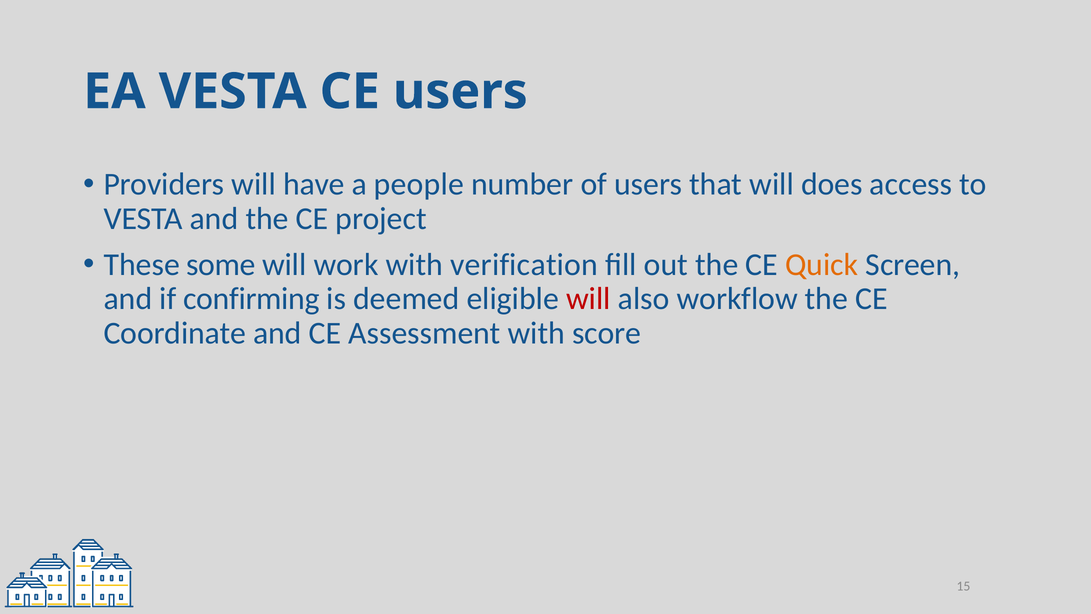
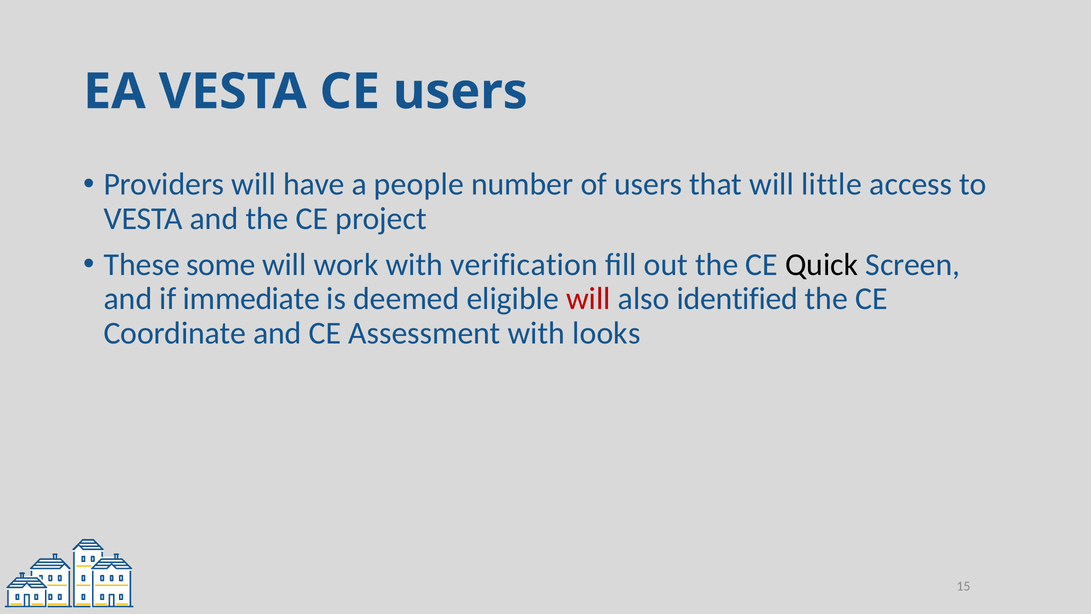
does: does -> little
Quick colour: orange -> black
confirming: confirming -> immediate
workflow: workflow -> identified
score: score -> looks
